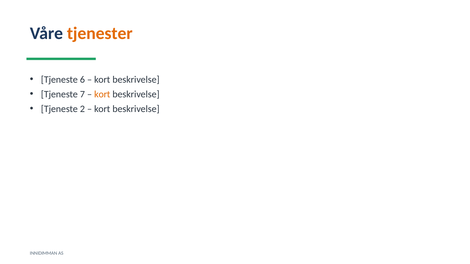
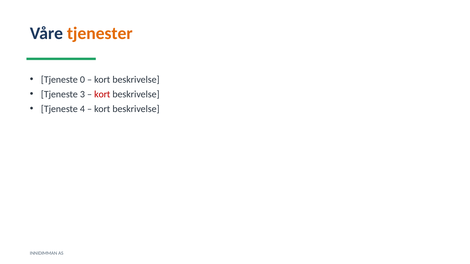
6: 6 -> 0
7: 7 -> 3
kort at (102, 94) colour: orange -> red
2: 2 -> 4
